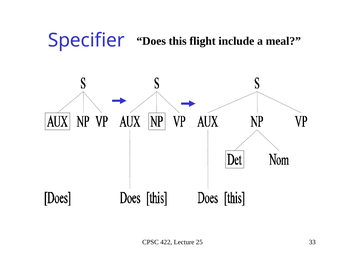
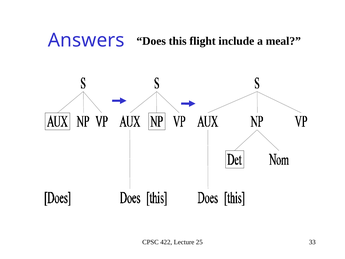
Specifier: Specifier -> Answers
